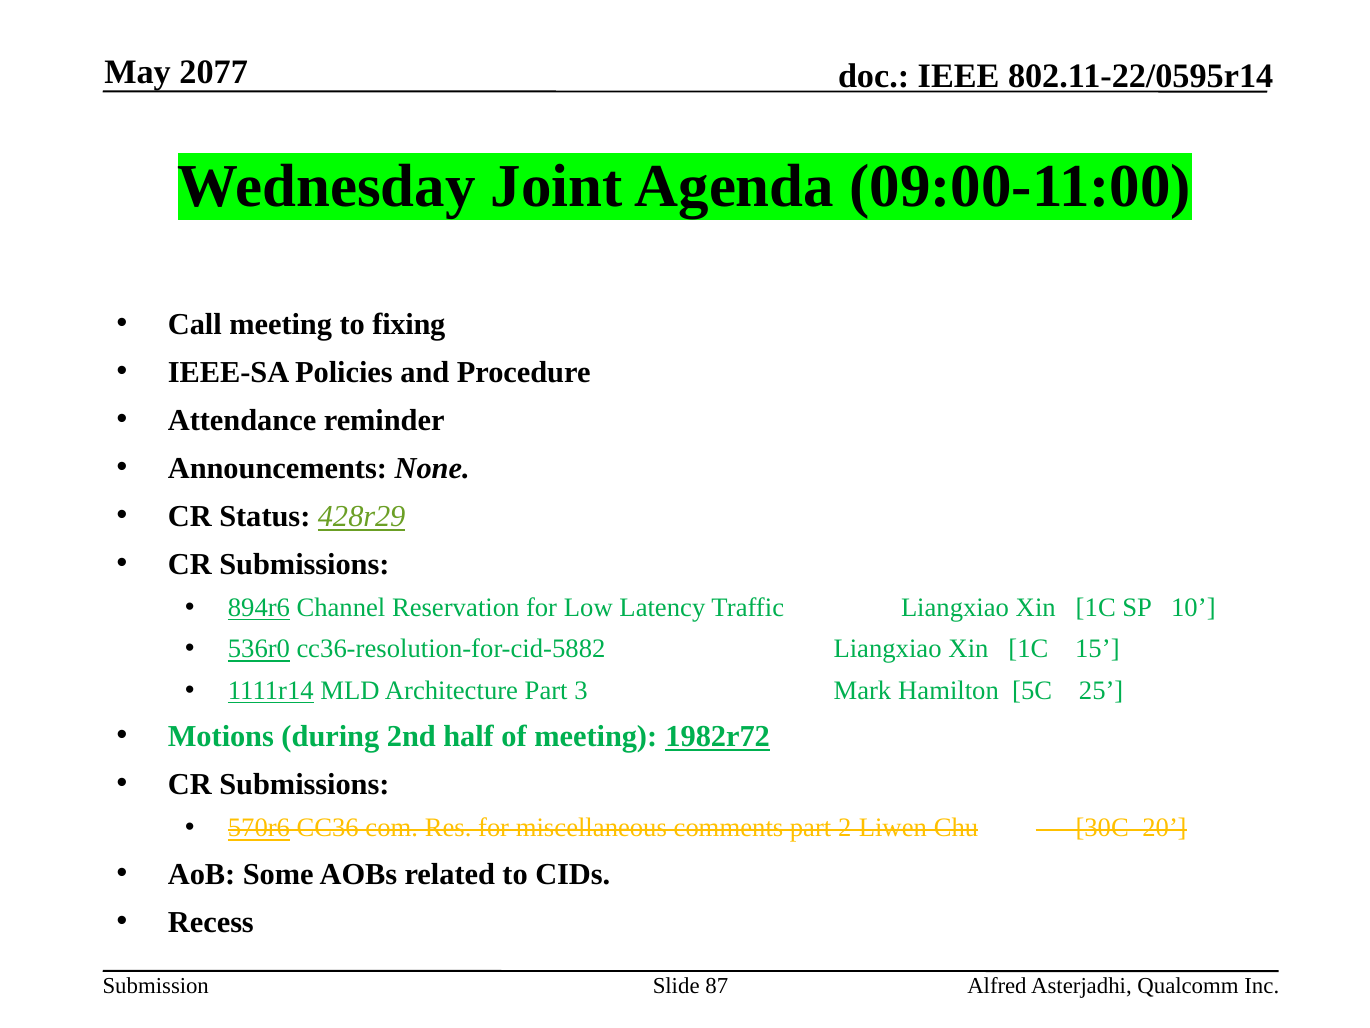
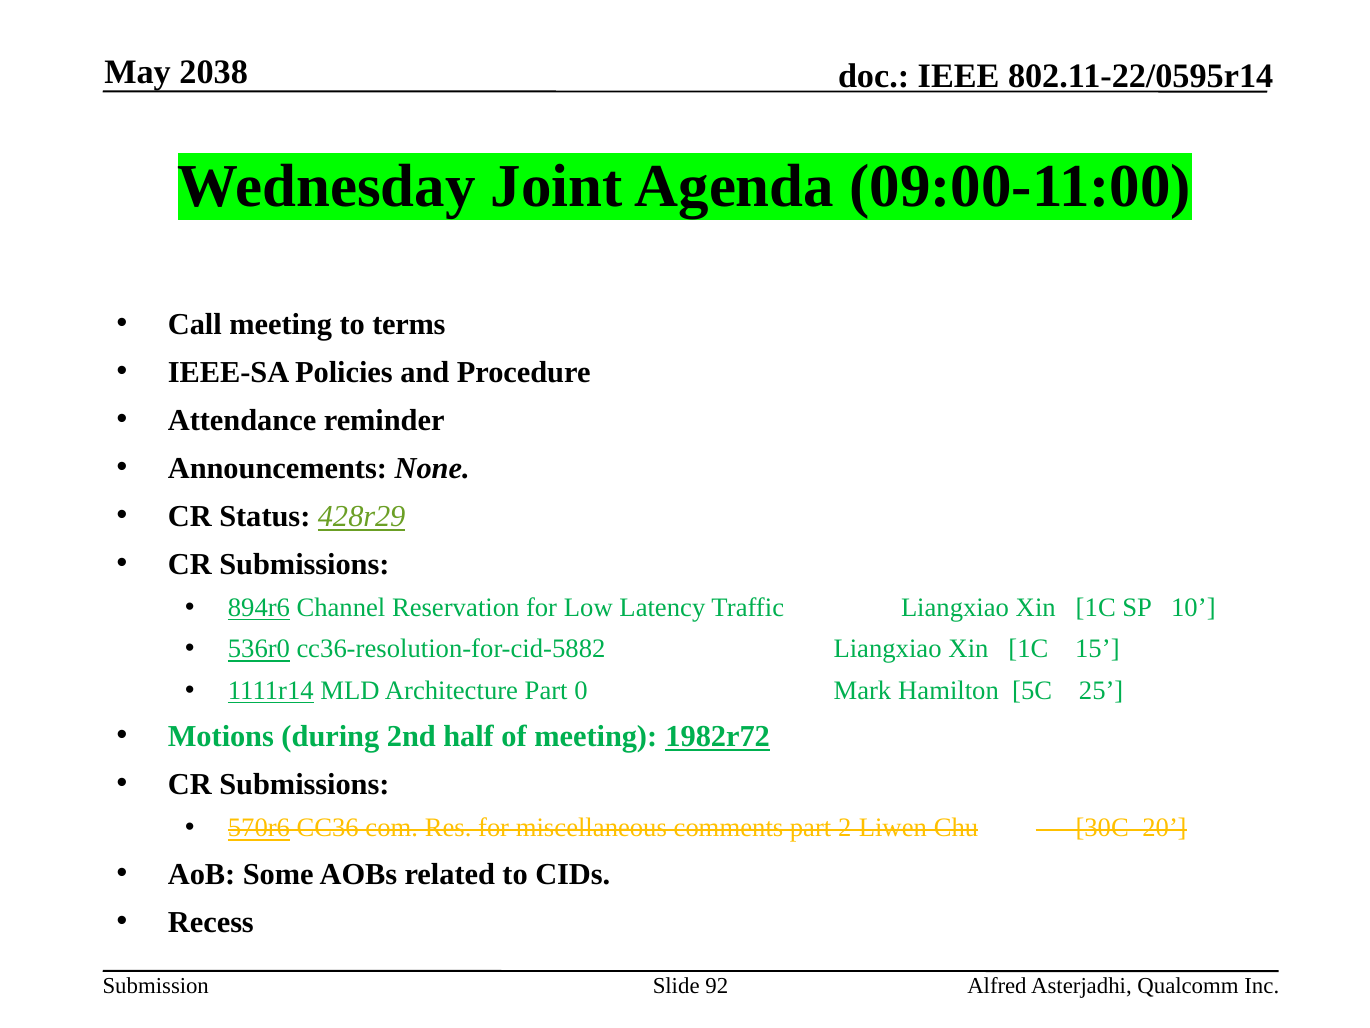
2077: 2077 -> 2038
fixing: fixing -> terms
3: 3 -> 0
87: 87 -> 92
